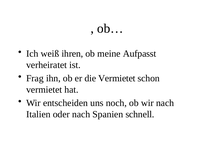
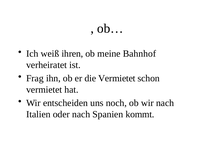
Aufpasst: Aufpasst -> Bahnhof
schnell: schnell -> kommt
